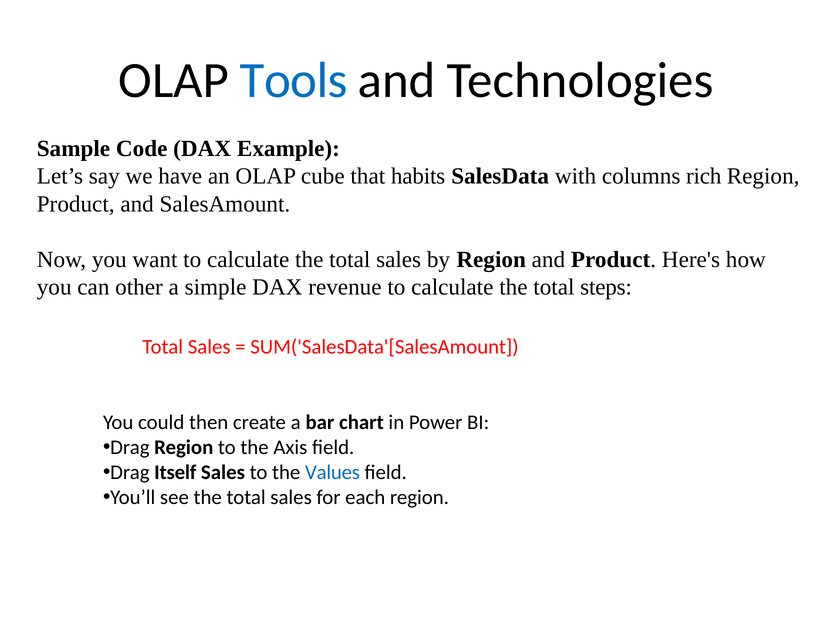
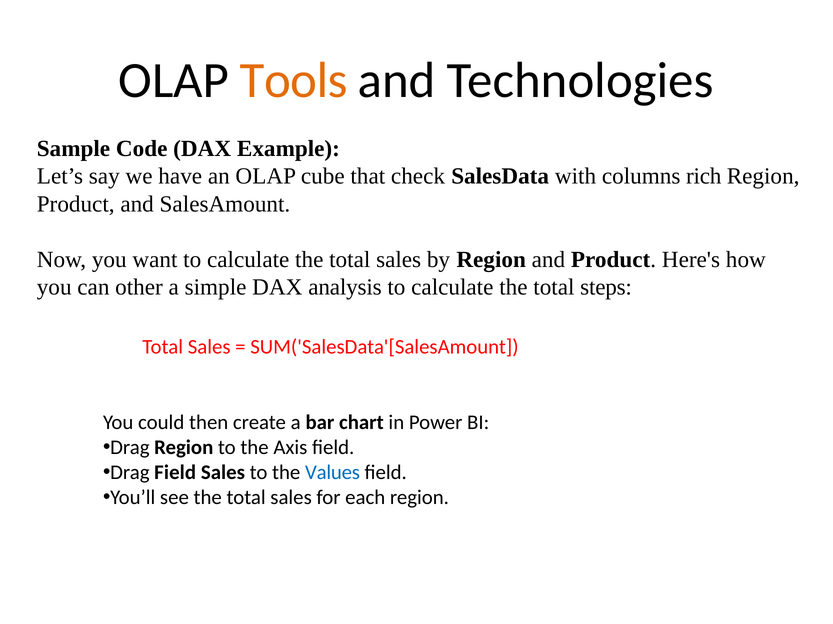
Tools colour: blue -> orange
habits: habits -> check
revenue: revenue -> analysis
Drag Itself: Itself -> Field
